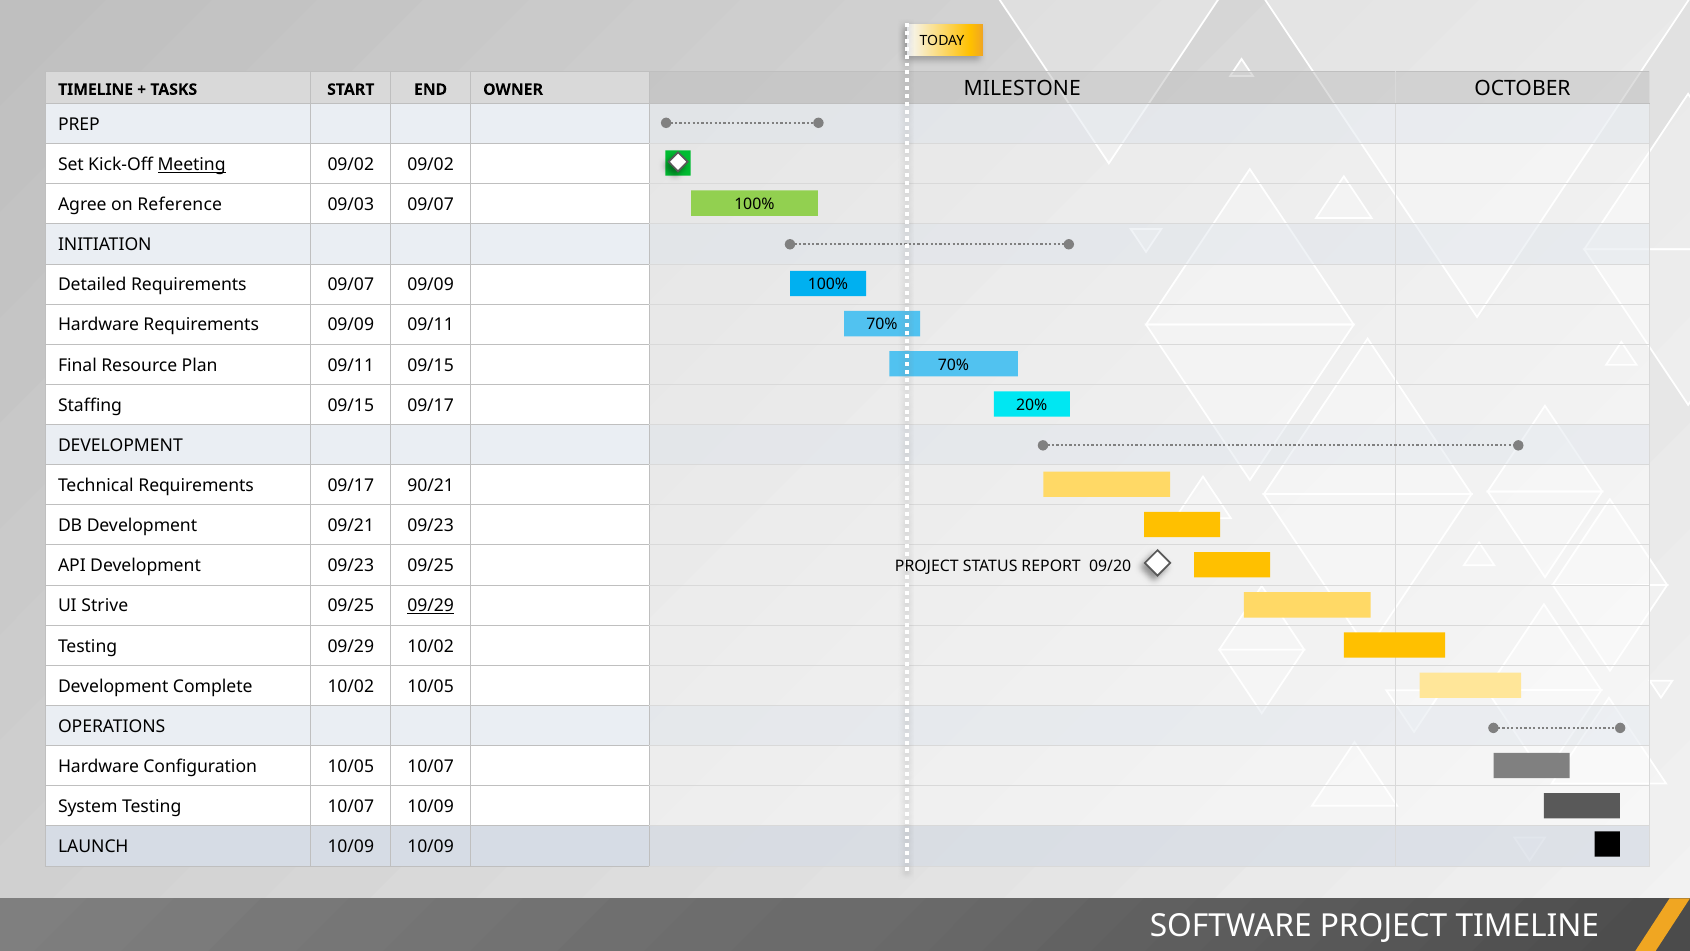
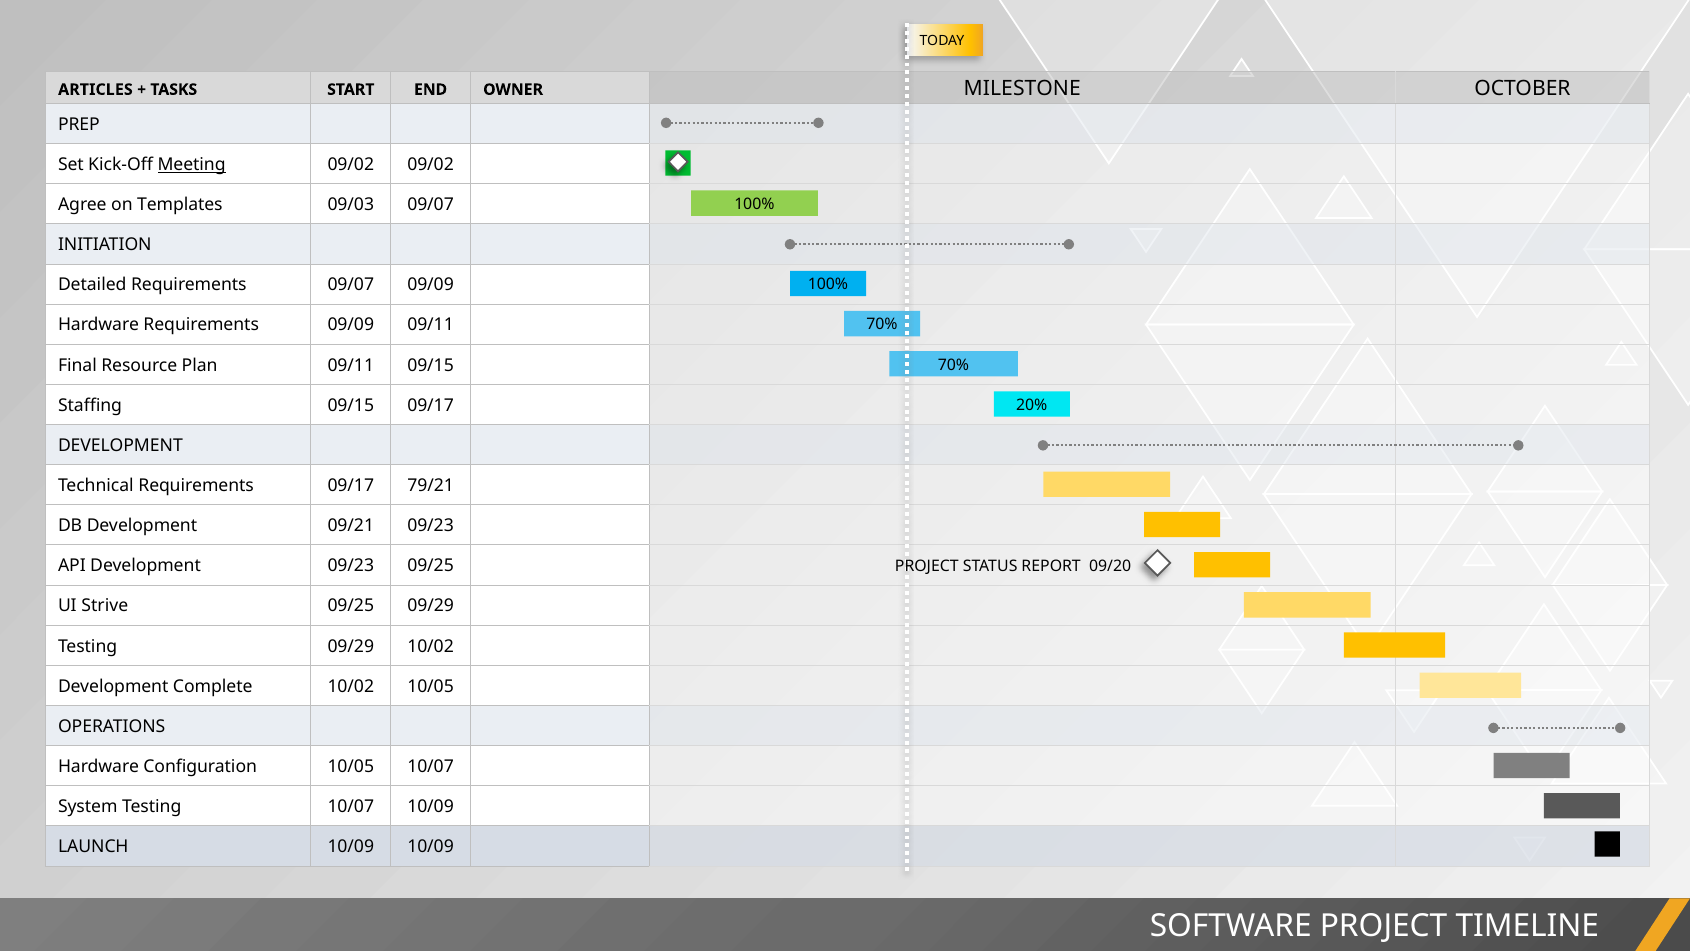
TIMELINE at (96, 90): TIMELINE -> ARTICLES
Reference: Reference -> Templates
90/21: 90/21 -> 79/21
09/29 at (431, 606) underline: present -> none
